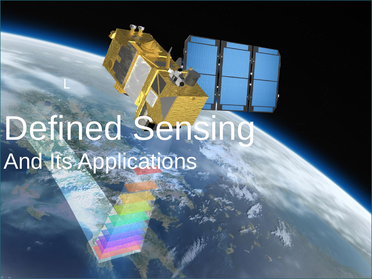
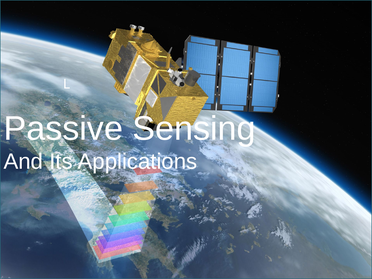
Defined: Defined -> Passive
